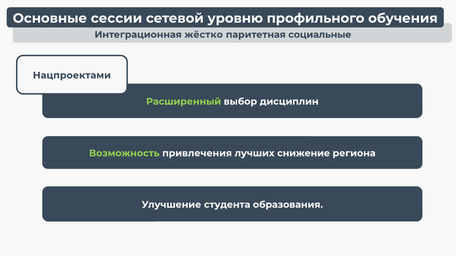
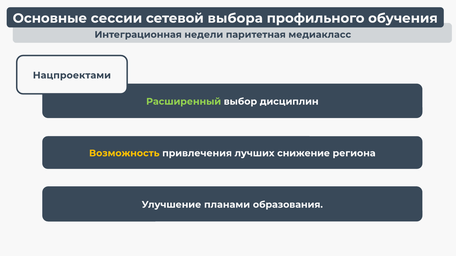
уровню: уровню -> выбора
жёстко: жёстко -> недели
социальные: социальные -> медиакласс
Возможность colour: light green -> yellow
студента: студента -> планами
